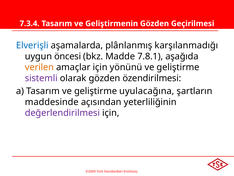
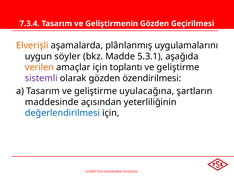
Elverişli colour: blue -> orange
karşılanmadığı: karşılanmadığı -> uygulamalarını
öncesi: öncesi -> söyler
7.8.1: 7.8.1 -> 5.3.1
yönünü: yönünü -> toplantı
değerlendirilmesi colour: purple -> blue
